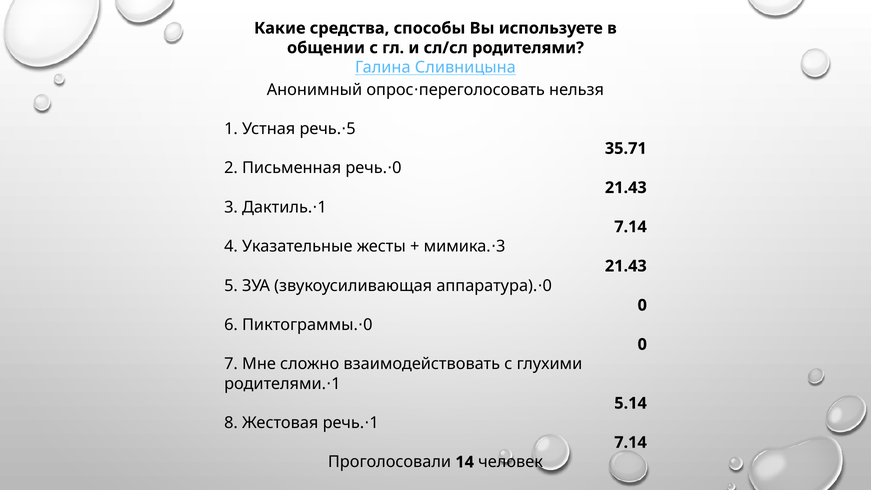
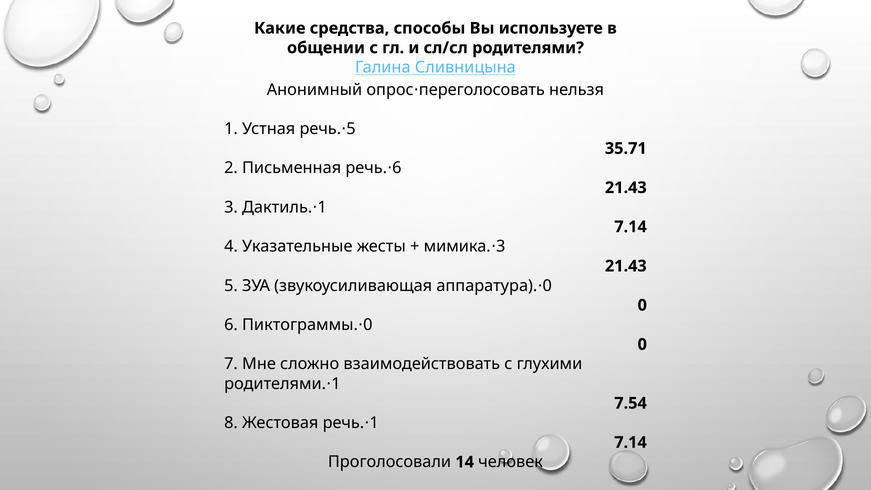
0 at (397, 168): 0 -> 6
5.14: 5.14 -> 7.54
